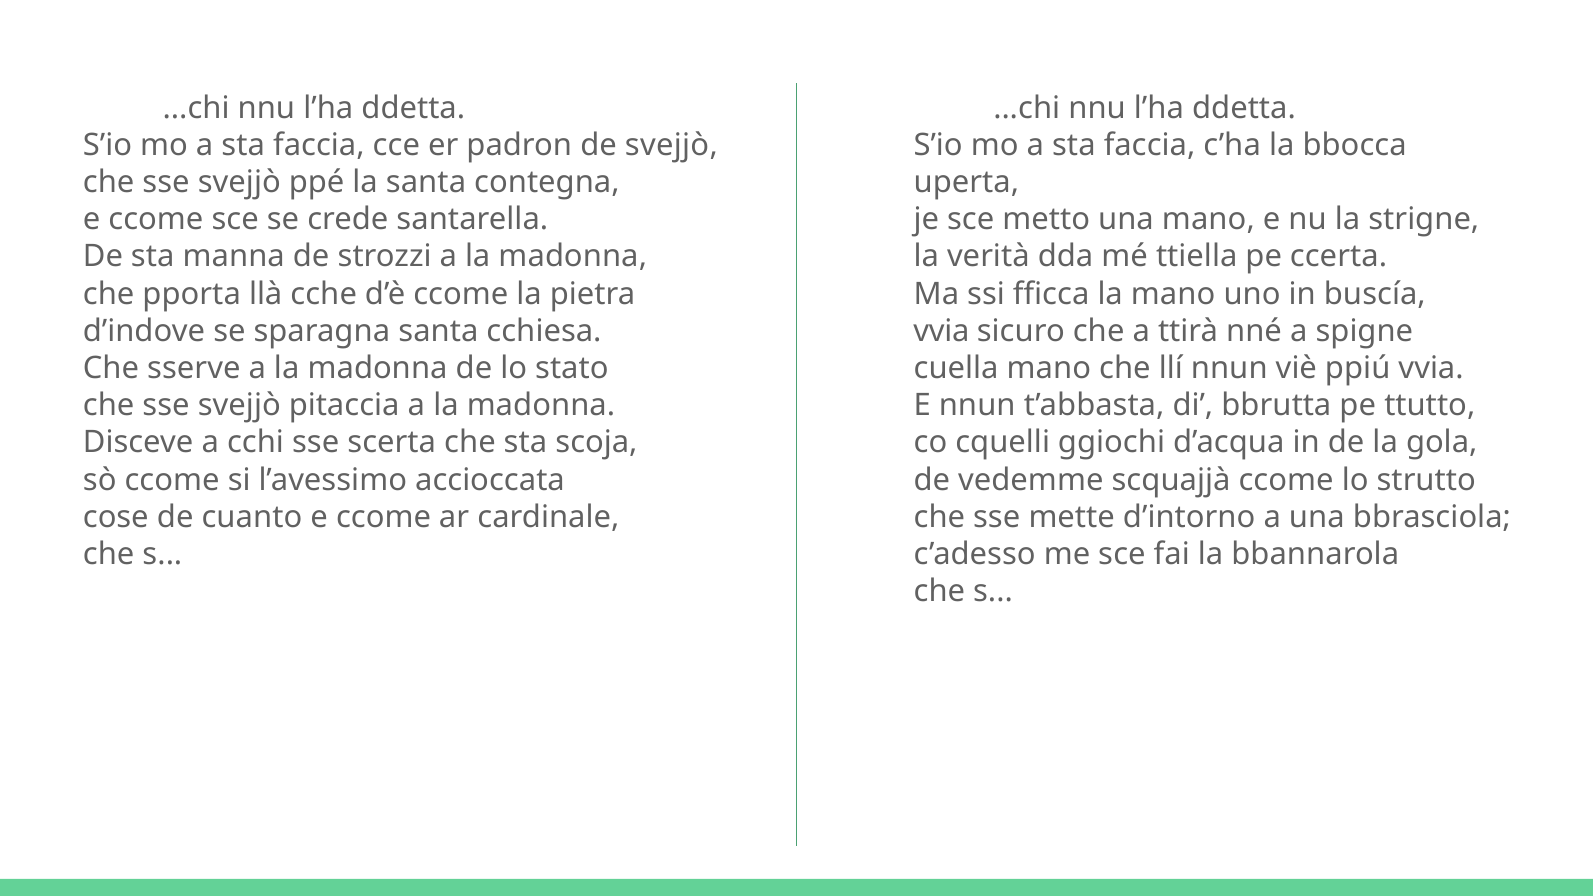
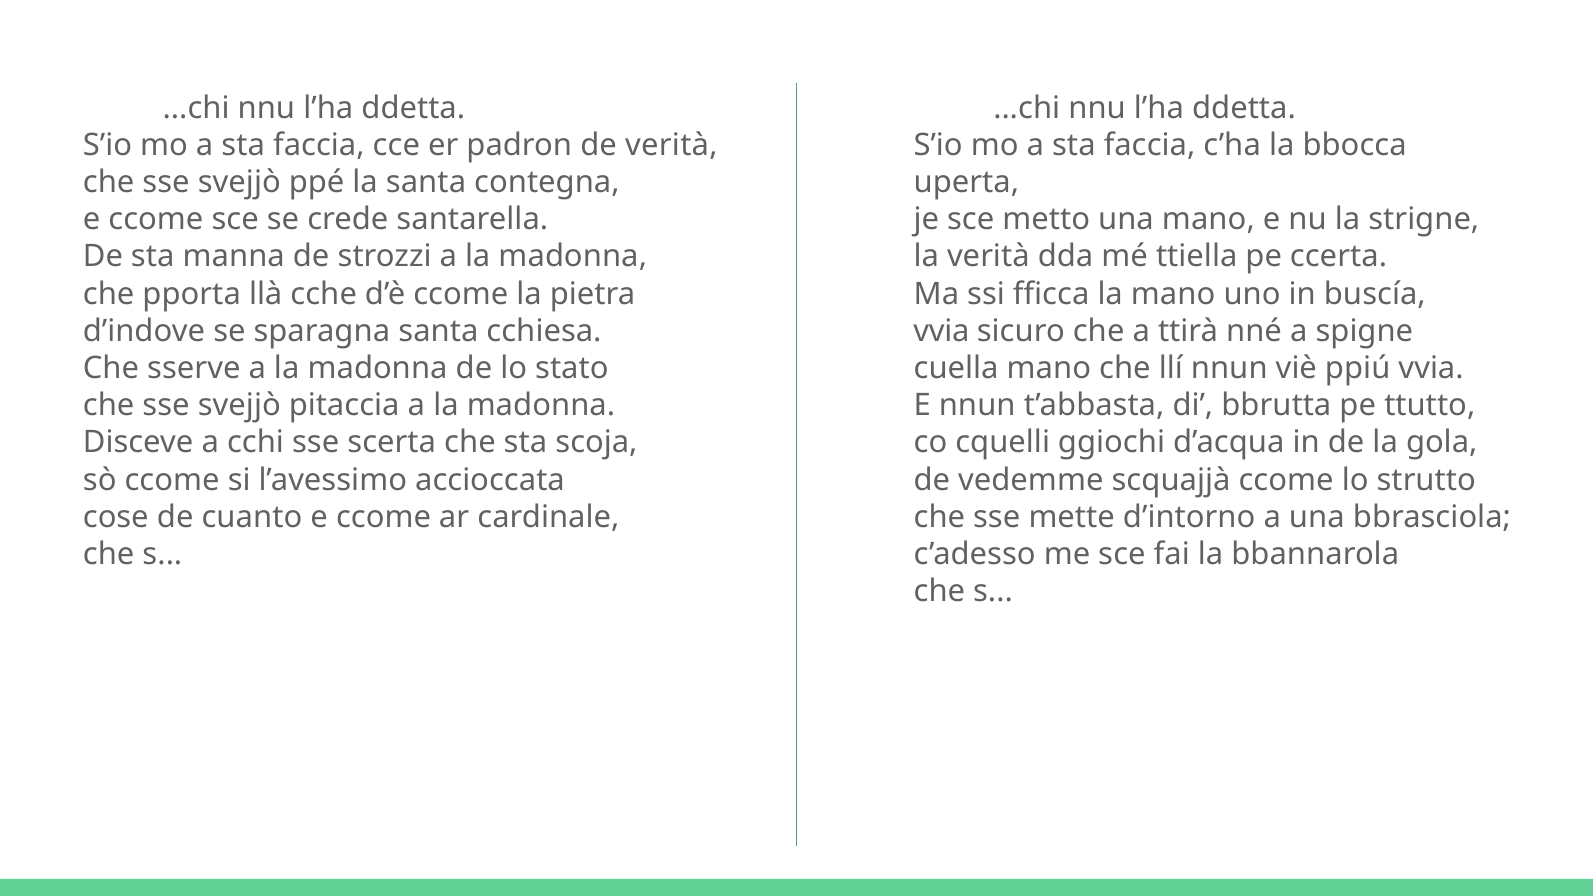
de svejjò: svejjò -> verità
